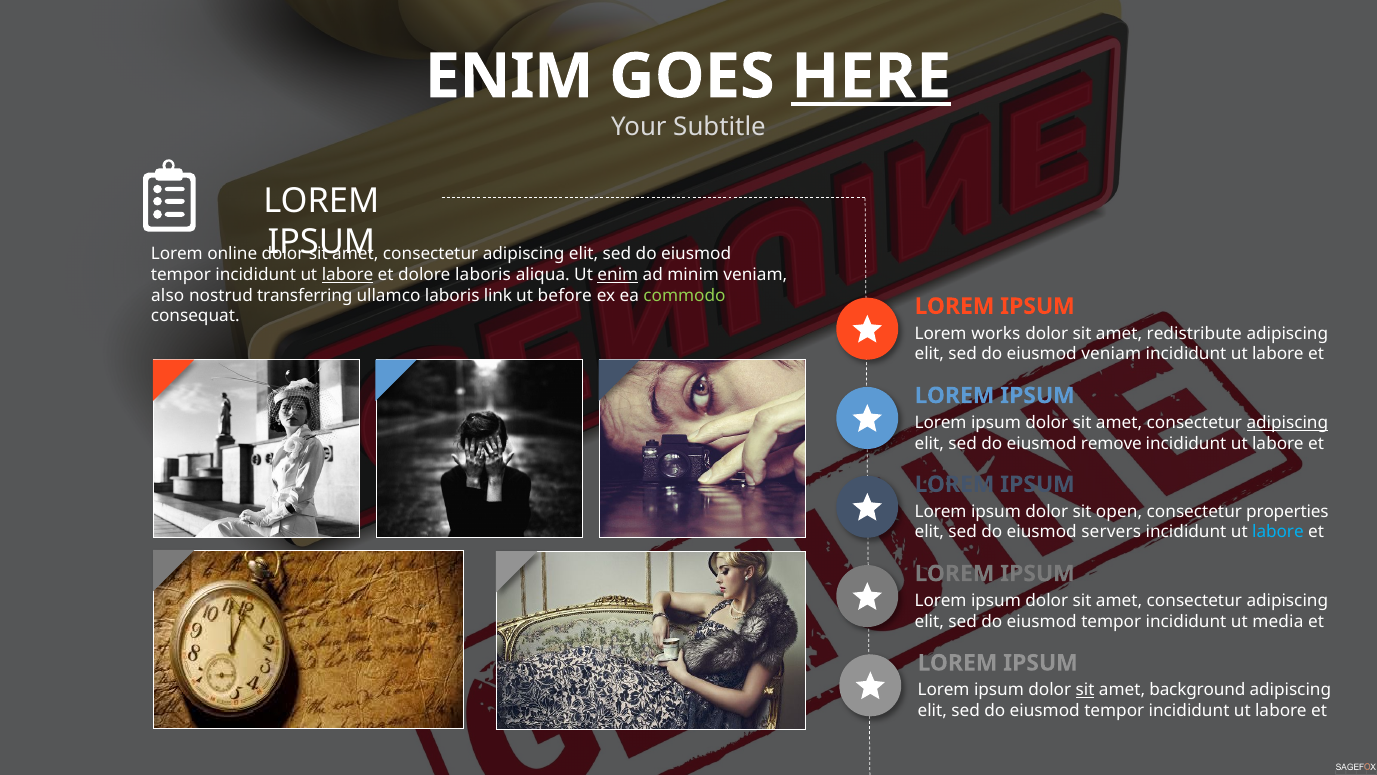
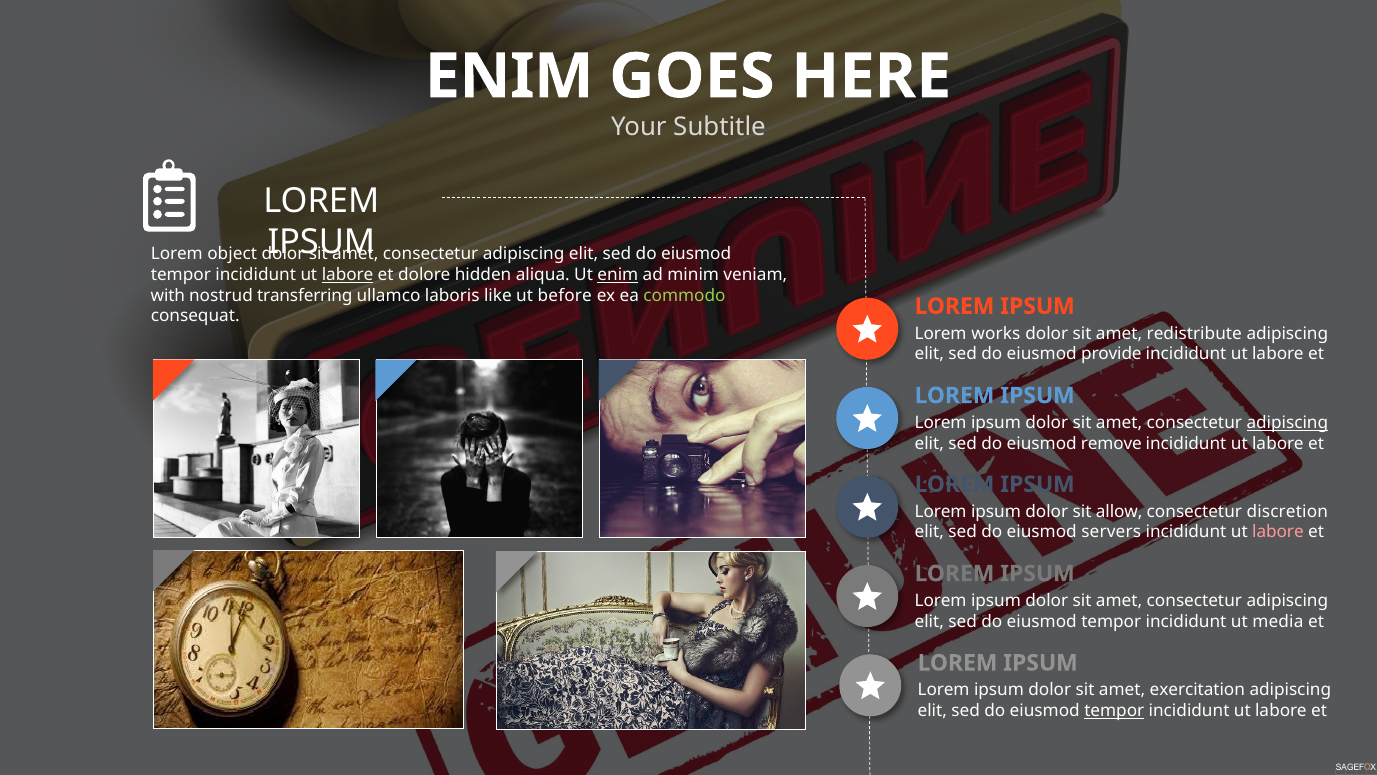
HERE underline: present -> none
online: online -> object
dolore laboris: laboris -> hidden
also: also -> with
link: link -> like
eiusmod veniam: veniam -> provide
open: open -> allow
properties: properties -> discretion
labore at (1278, 532) colour: light blue -> pink
sit at (1085, 690) underline: present -> none
background: background -> exercitation
tempor at (1114, 710) underline: none -> present
